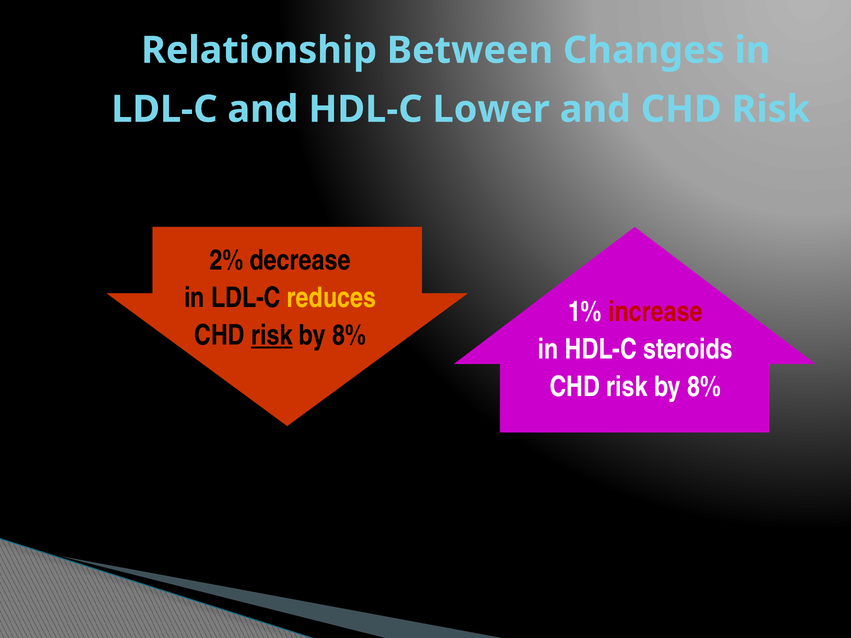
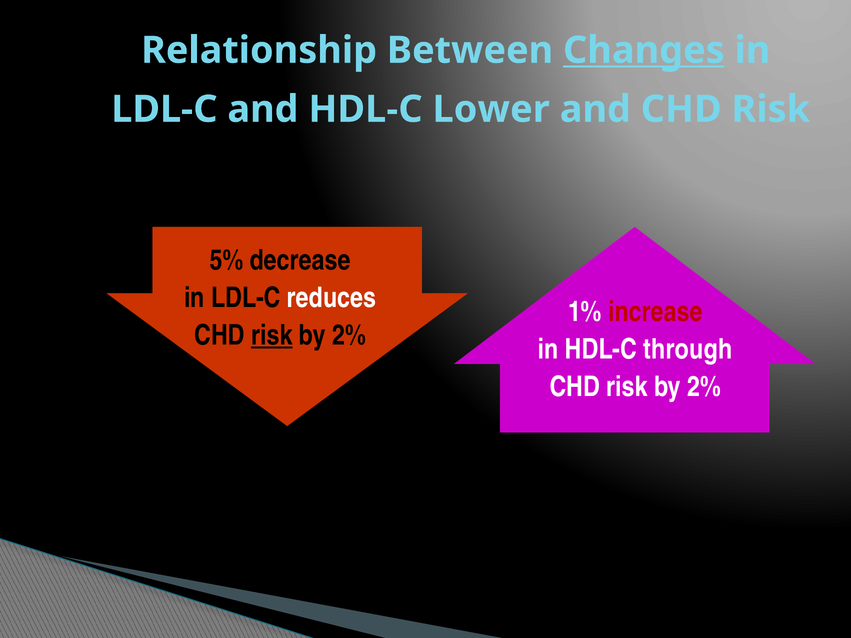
Changes underline: none -> present
2%: 2% -> 5%
reduces colour: yellow -> white
8% at (349, 335): 8% -> 2%
steroids: steroids -> through
8% at (704, 387): 8% -> 2%
